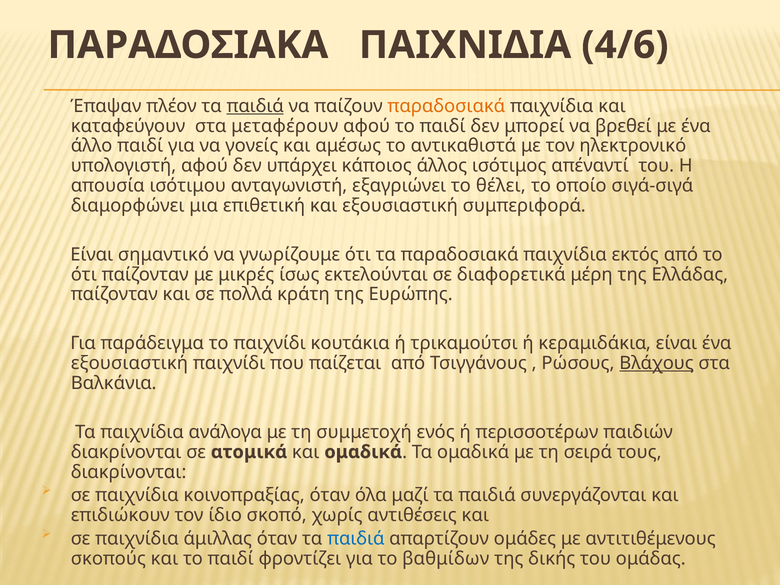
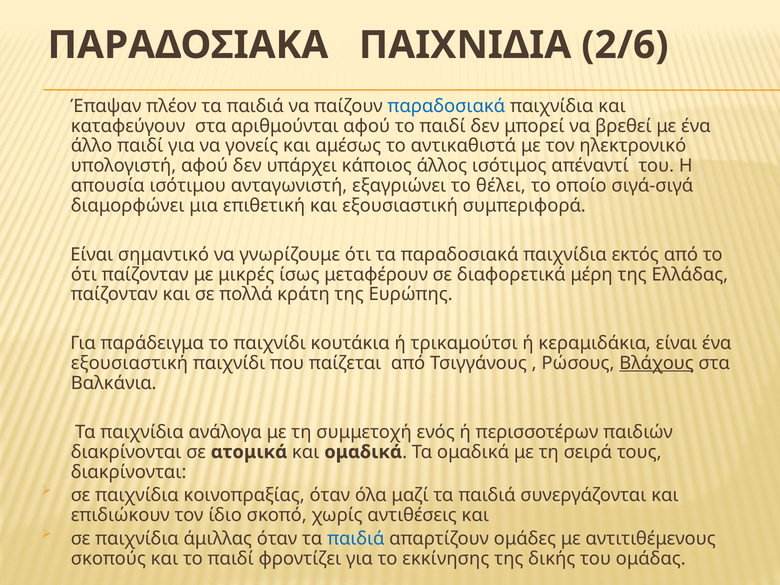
4/6: 4/6 -> 2/6
παιδιά at (255, 106) underline: present -> none
παραδοσιακά at (446, 106) colour: orange -> blue
μεταφέρουν: μεταφέρουν -> αριθμούνται
εκτελούνται: εκτελούνται -> μεταφέρουν
βαθμίδων: βαθμίδων -> εκκίνησης
